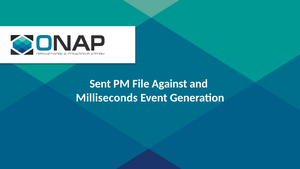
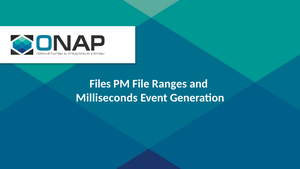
Sent: Sent -> Files
Against: Against -> Ranges
